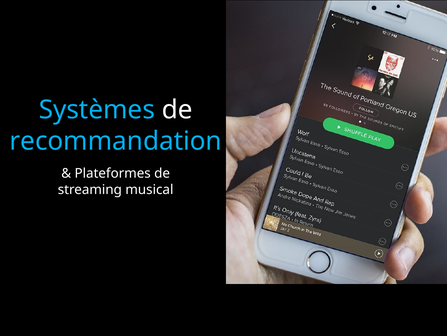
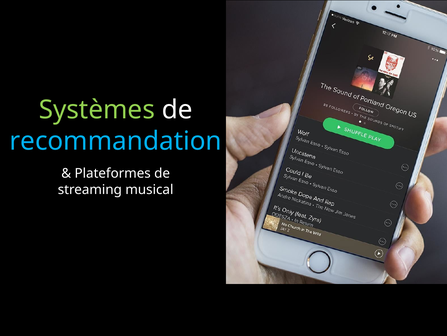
Systèmes colour: light blue -> light green
